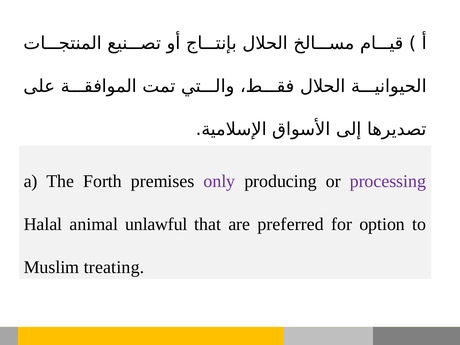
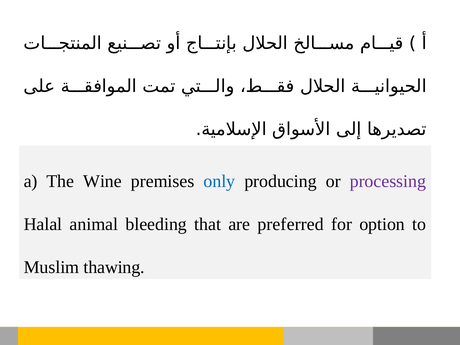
Forth: Forth -> Wine
only colour: purple -> blue
unlawful: unlawful -> bleeding
treating: treating -> thawing
